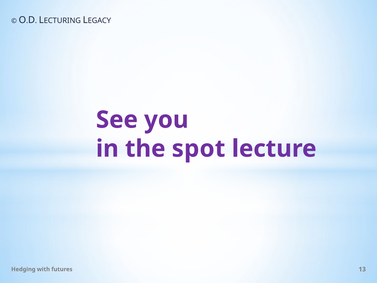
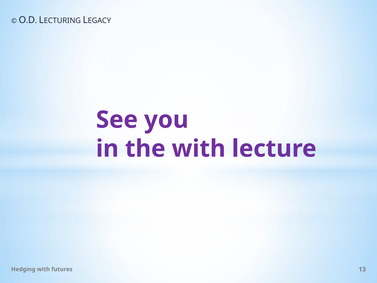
the spot: spot -> with
